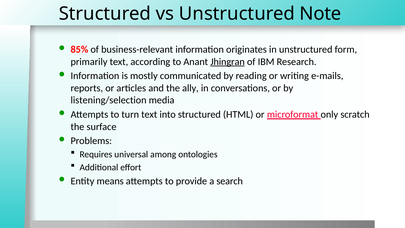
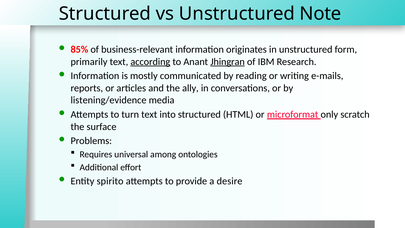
according underline: none -> present
listening/selection: listening/selection -> listening/evidence
means: means -> spirito
search: search -> desire
